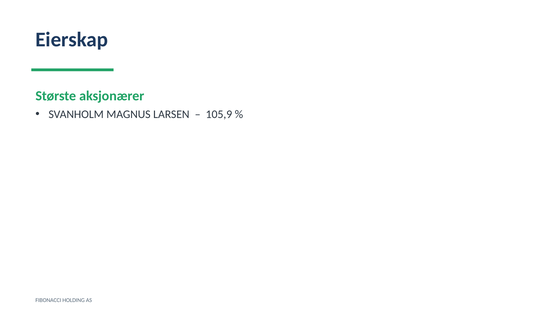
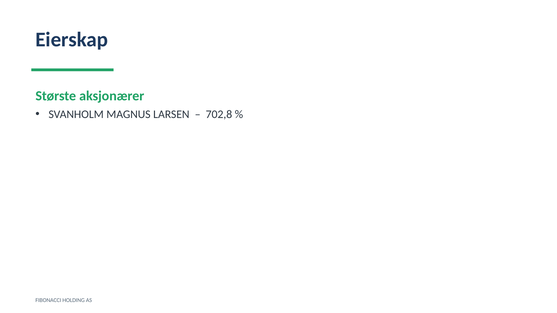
105,9: 105,9 -> 702,8
